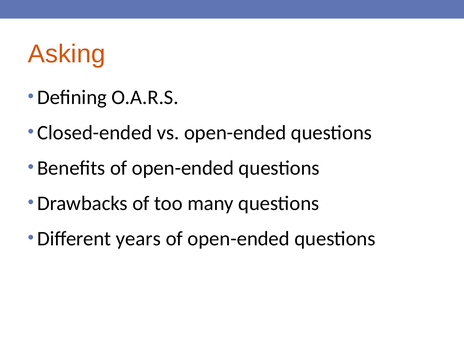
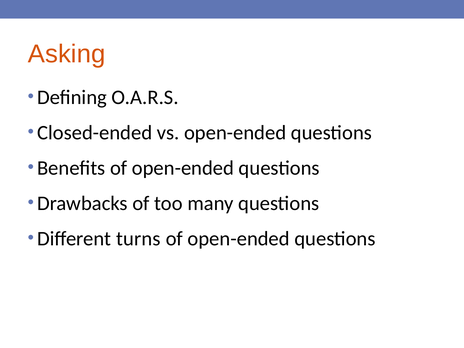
years: years -> turns
